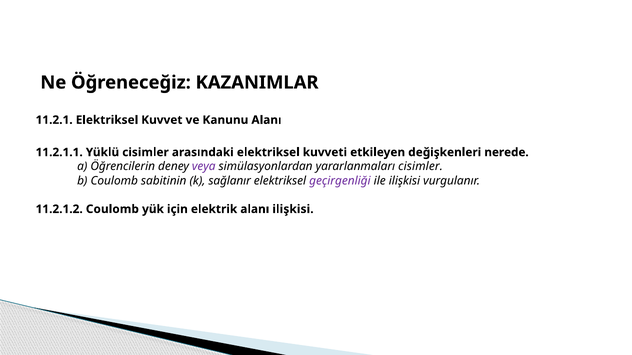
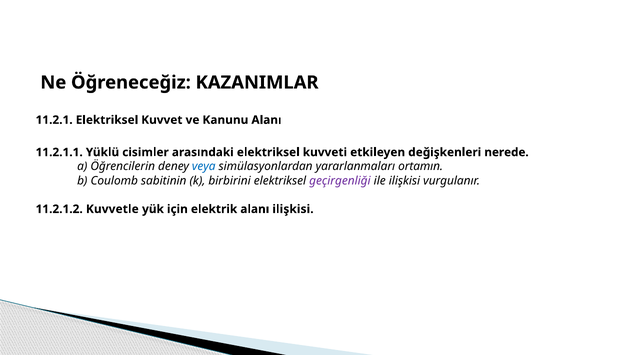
veya colour: purple -> blue
yararlanmaları cisimler: cisimler -> ortamın
sağlanır: sağlanır -> birbirini
11.2.1.2 Coulomb: Coulomb -> Kuvvetle
